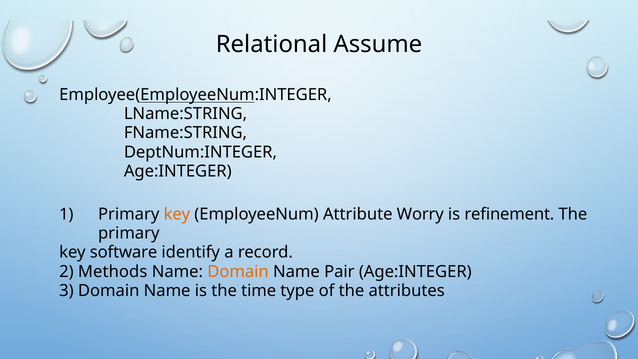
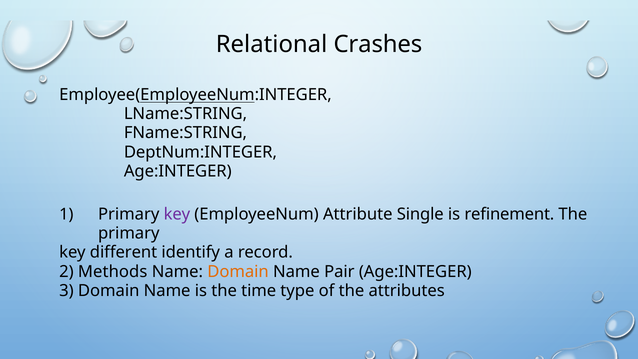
Assume: Assume -> Crashes
key at (177, 214) colour: orange -> purple
Worry: Worry -> Single
software: software -> different
